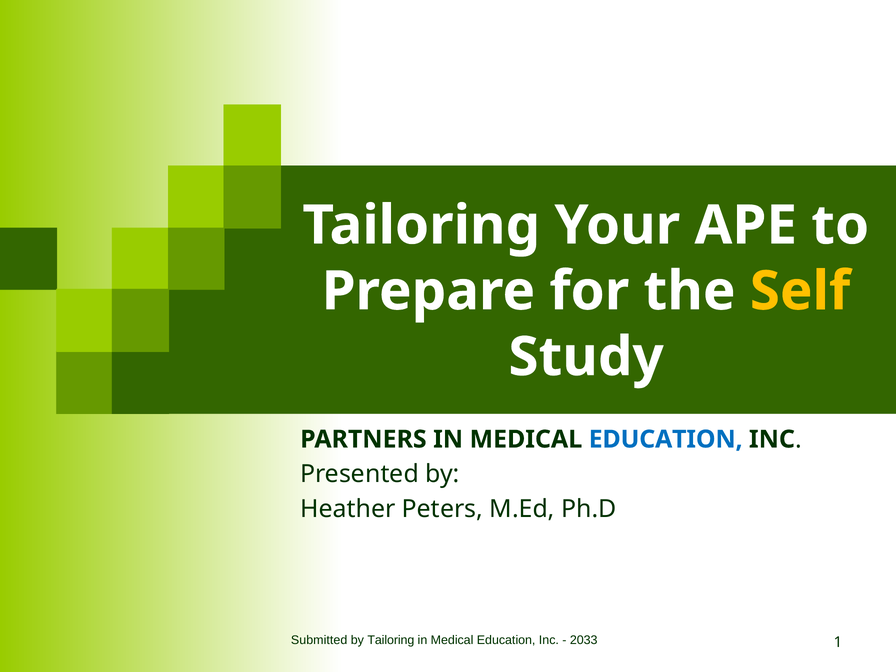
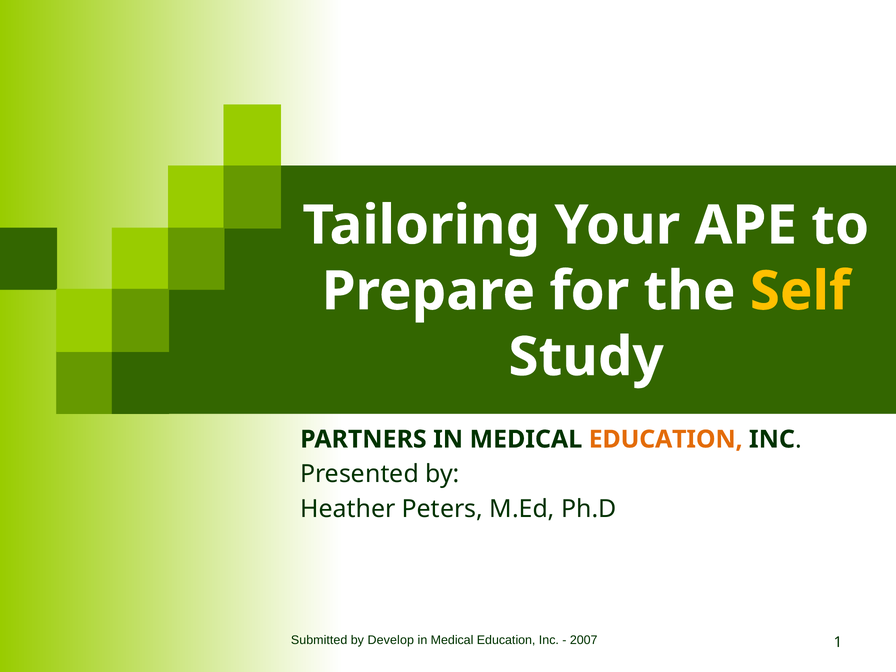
EDUCATION at (666, 439) colour: blue -> orange
by Tailoring: Tailoring -> Develop
2033: 2033 -> 2007
